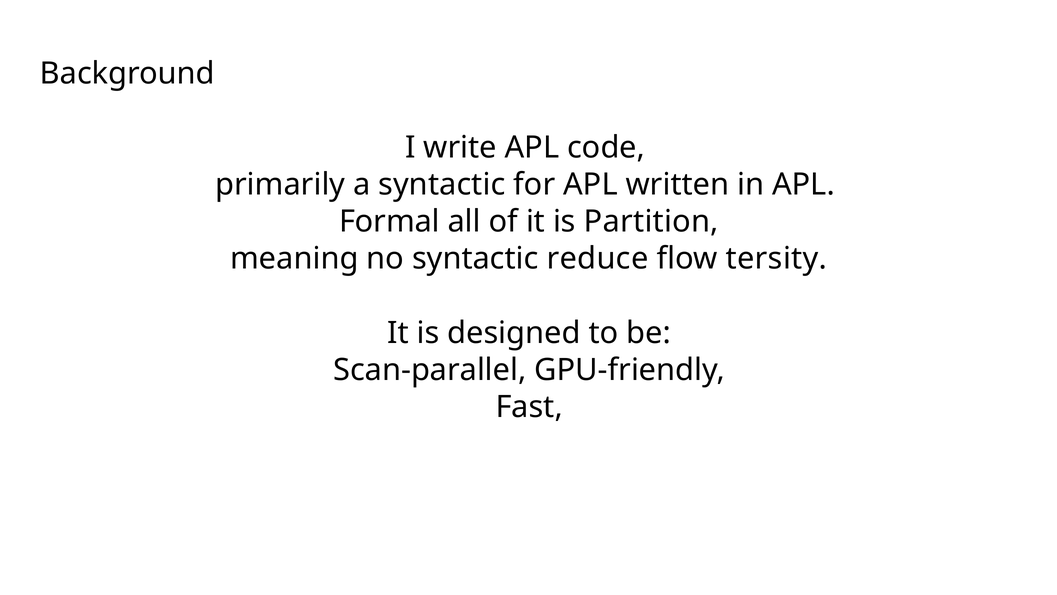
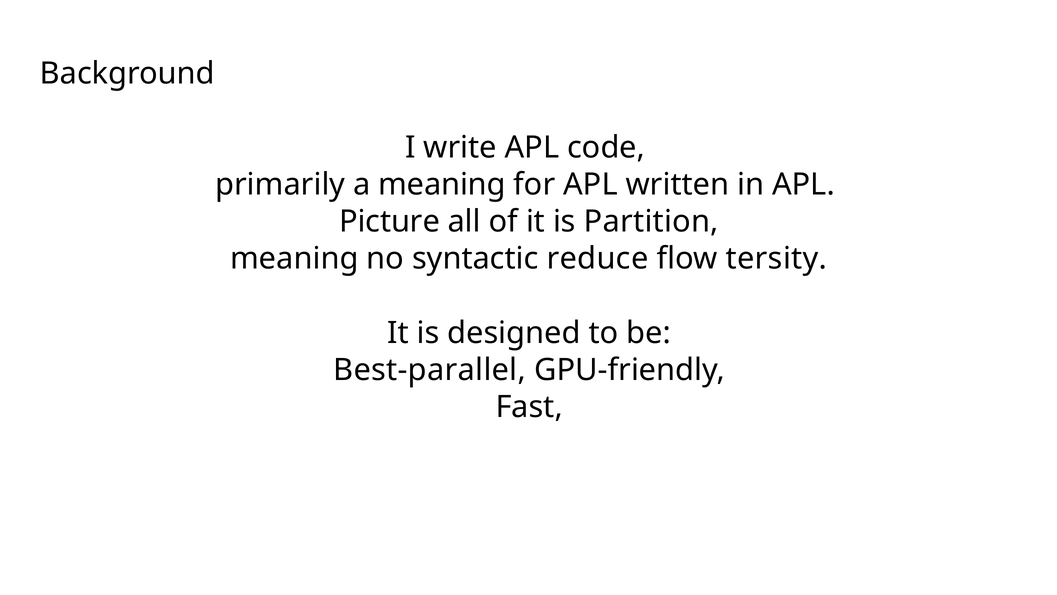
a syntactic: syntactic -> meaning
Formal: Formal -> Picture
Scan-parallel: Scan-parallel -> Best-parallel
